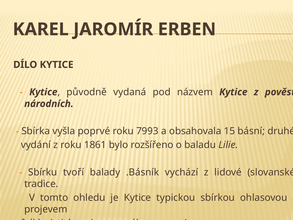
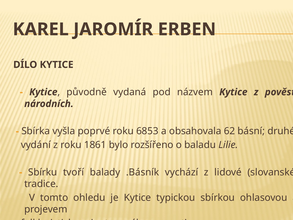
7993: 7993 -> 6853
15: 15 -> 62
